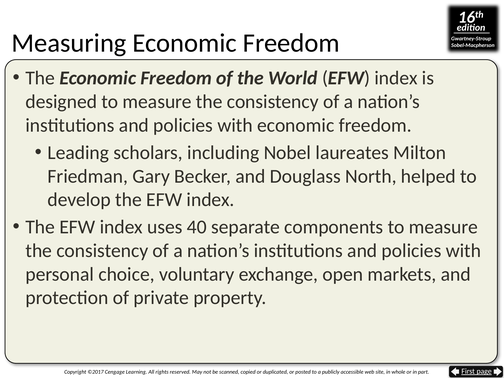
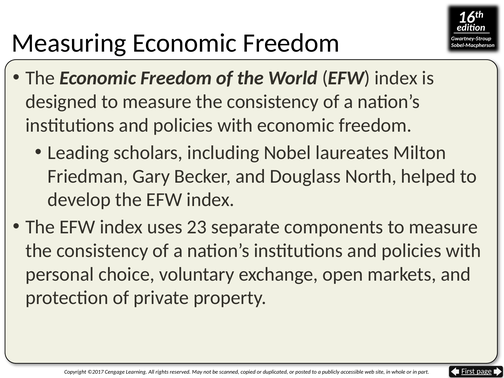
40: 40 -> 23
